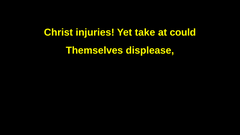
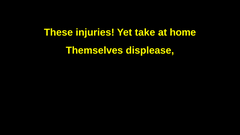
Christ: Christ -> These
could: could -> home
